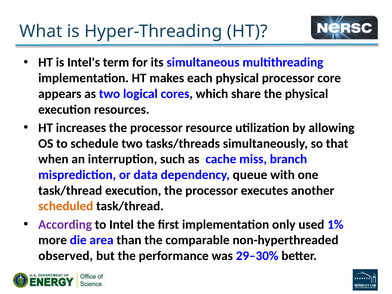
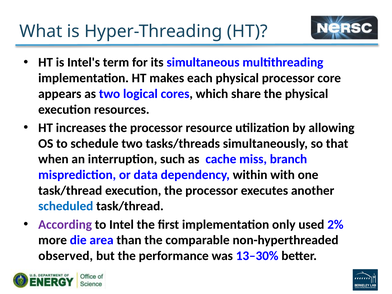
queue: queue -> within
scheduled colour: orange -> blue
1%: 1% -> 2%
29–30%: 29–30% -> 13–30%
